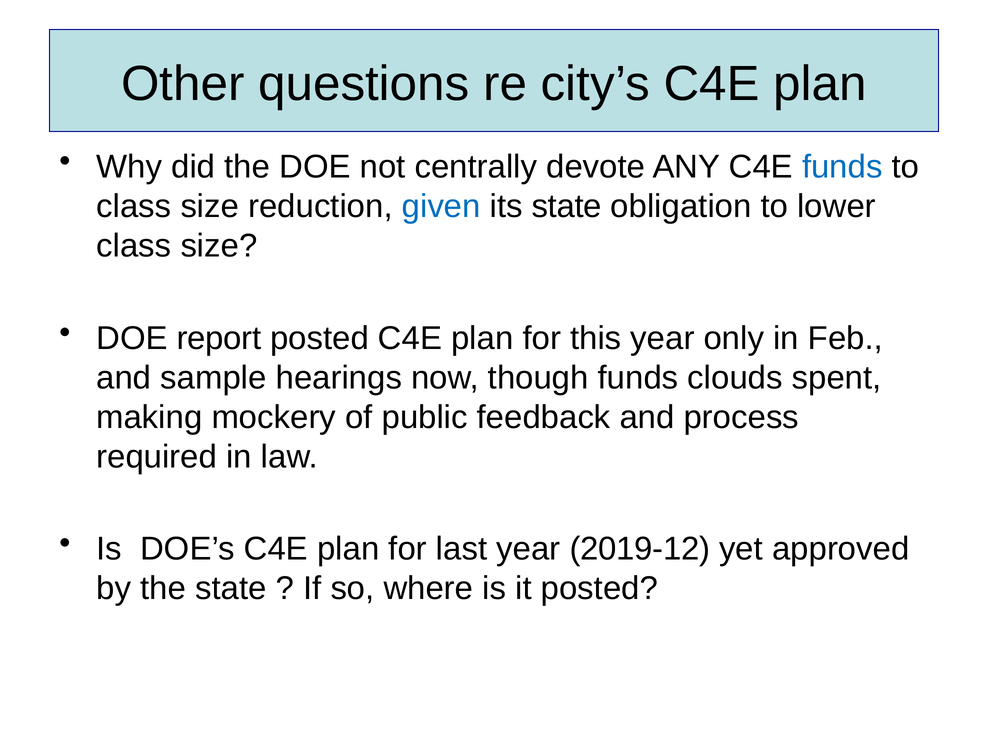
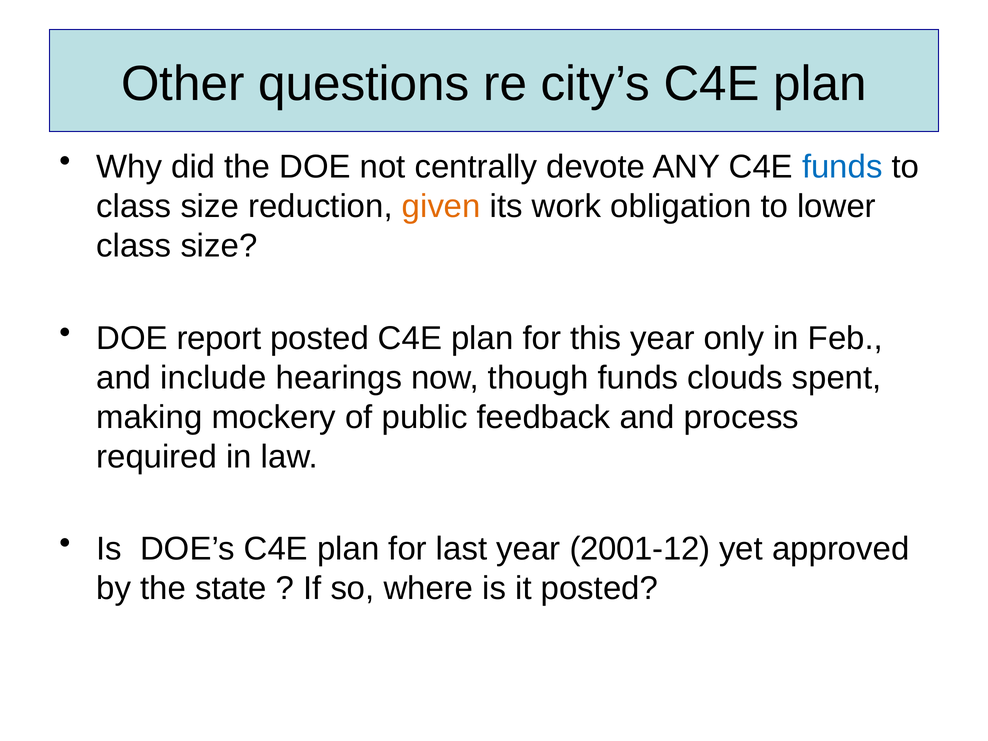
given colour: blue -> orange
its state: state -> work
sample: sample -> include
2019-12: 2019-12 -> 2001-12
